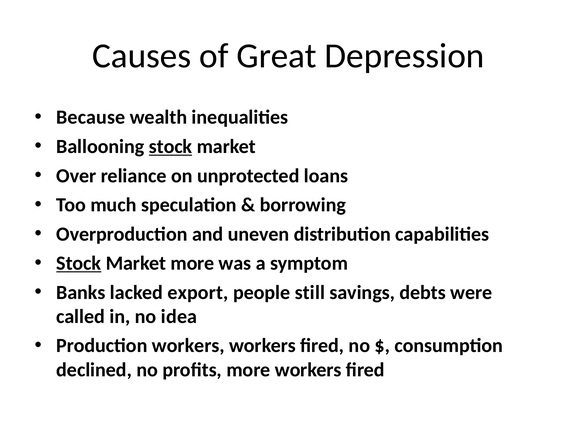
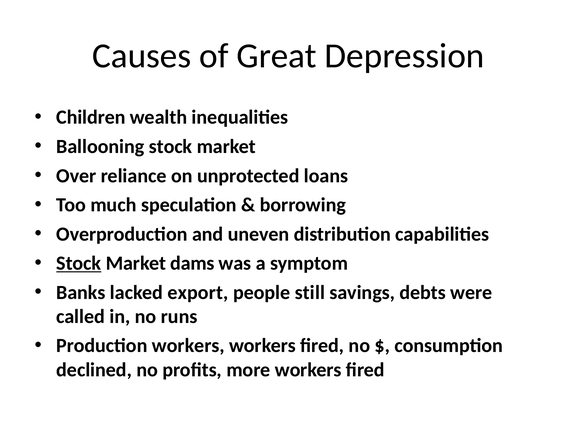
Because: Because -> Children
stock at (171, 146) underline: present -> none
Market more: more -> dams
idea: idea -> runs
